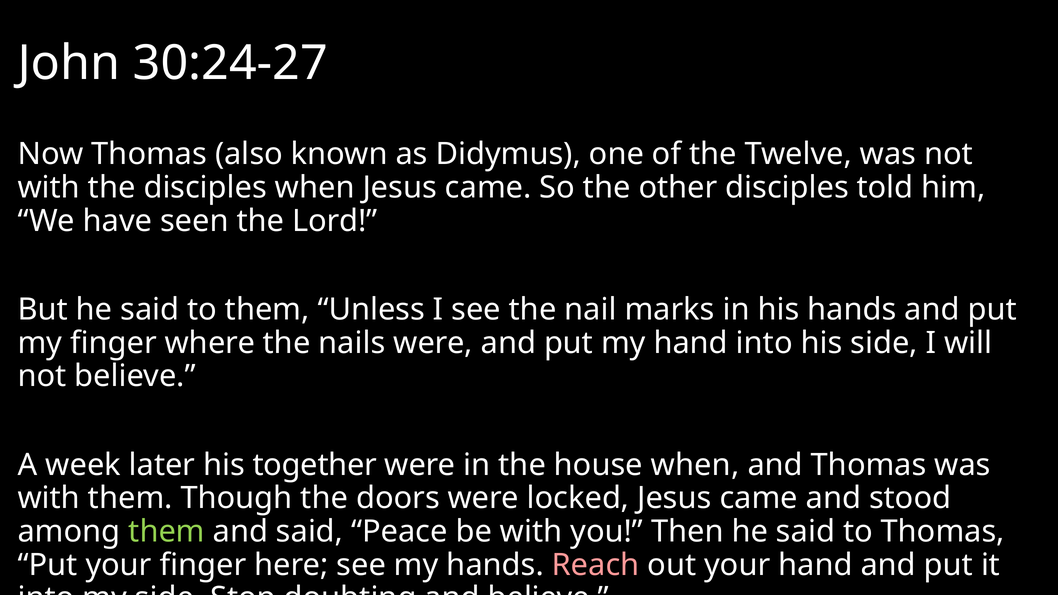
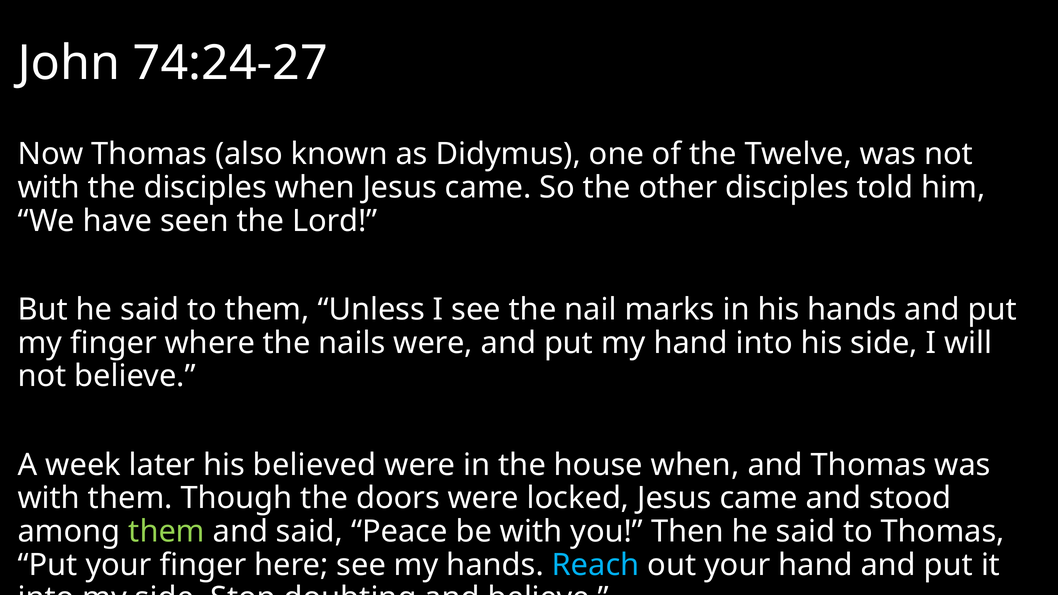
30:24-27: 30:24-27 -> 74:24-27
together: together -> believed
Reach colour: pink -> light blue
